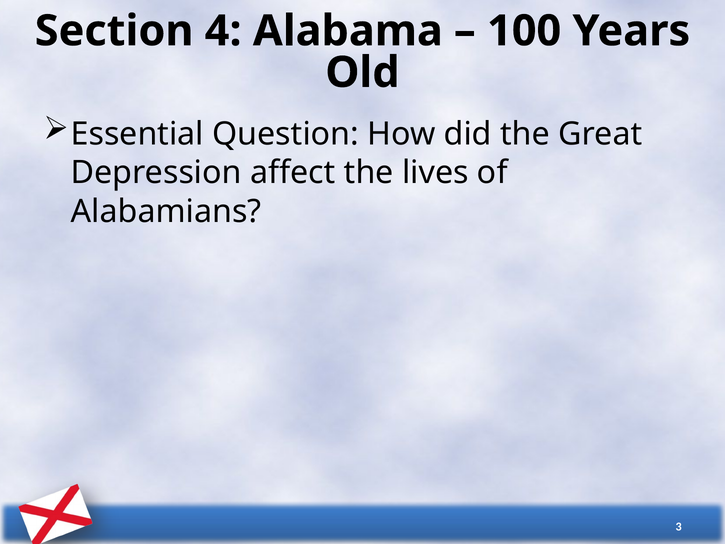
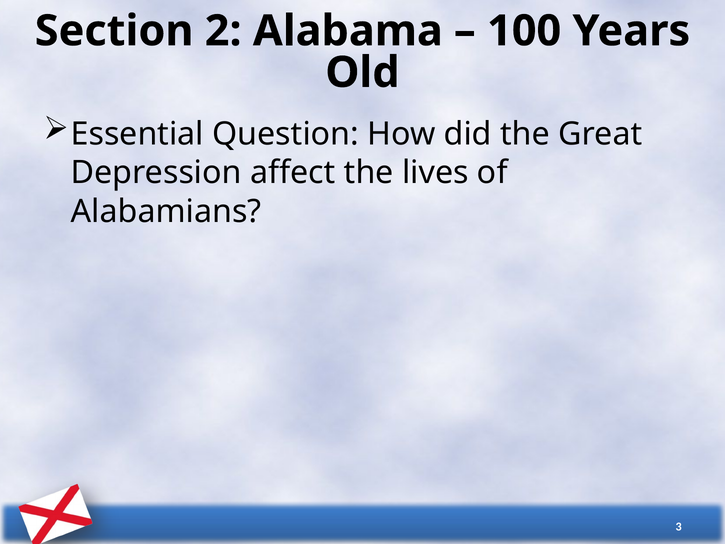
4: 4 -> 2
